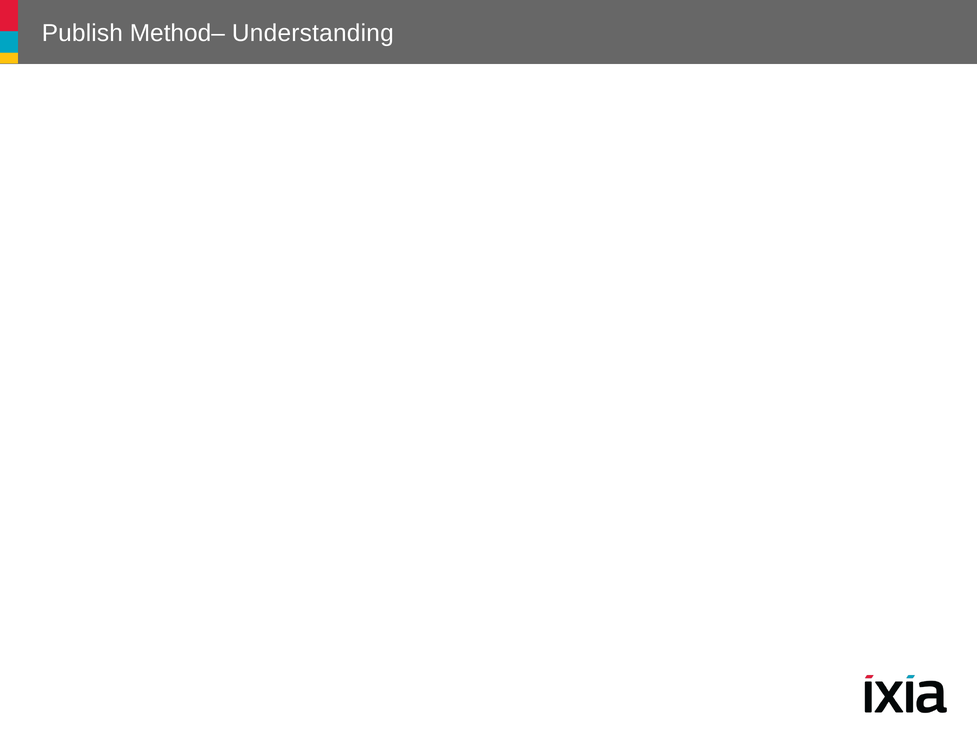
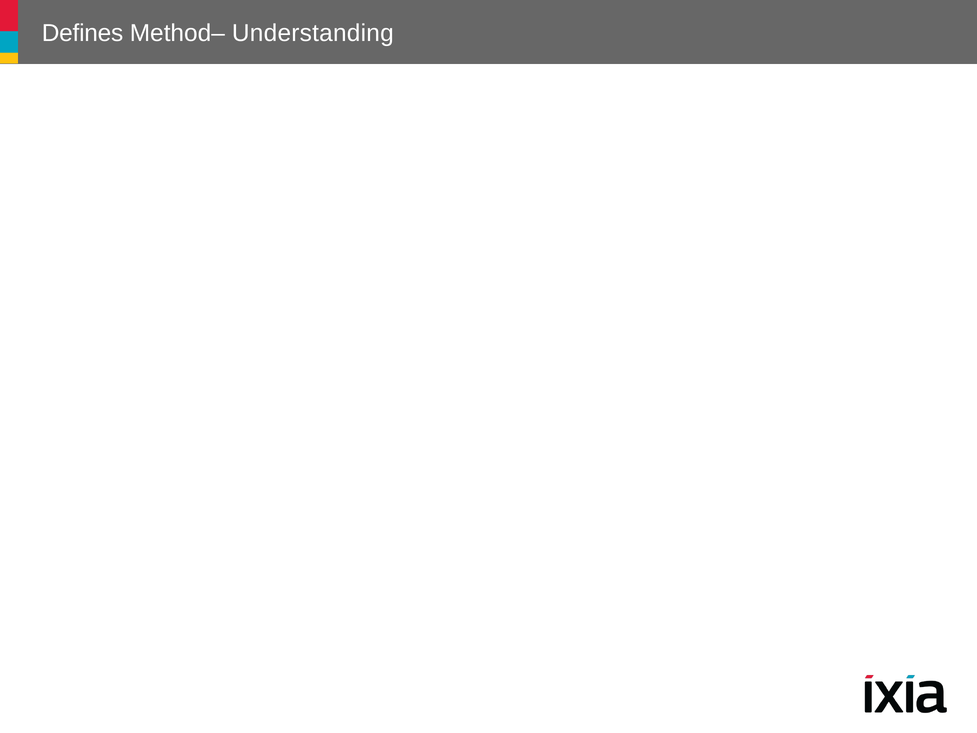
Publish: Publish -> Defines
